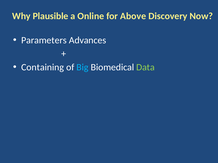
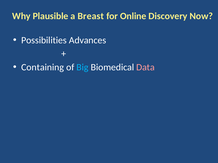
Online: Online -> Breast
Above: Above -> Online
Parameters: Parameters -> Possibilities
Data colour: light green -> pink
